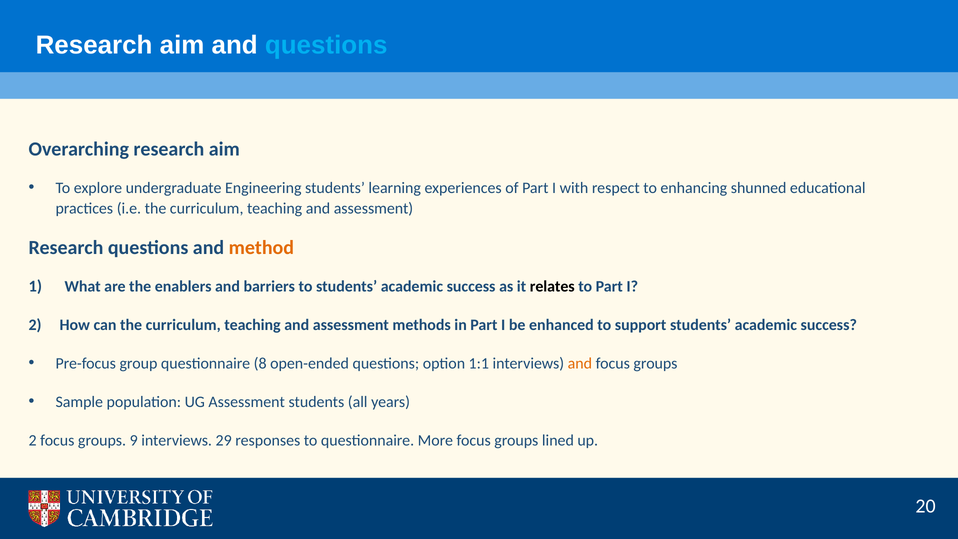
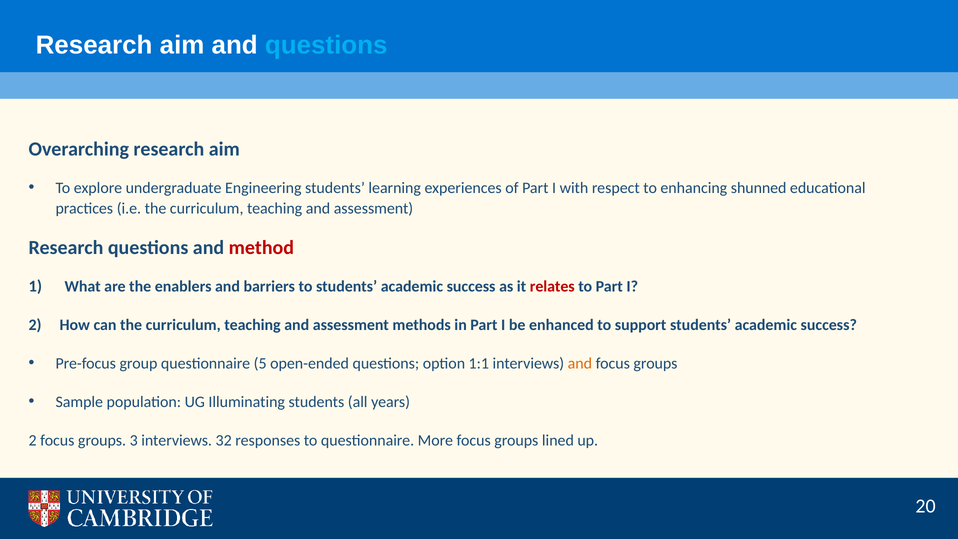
method colour: orange -> red
relates colour: black -> red
8: 8 -> 5
UG Assessment: Assessment -> Illuminating
9: 9 -> 3
29: 29 -> 32
